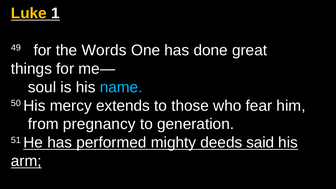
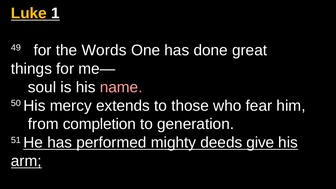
name colour: light blue -> pink
pregnancy: pregnancy -> completion
said: said -> give
